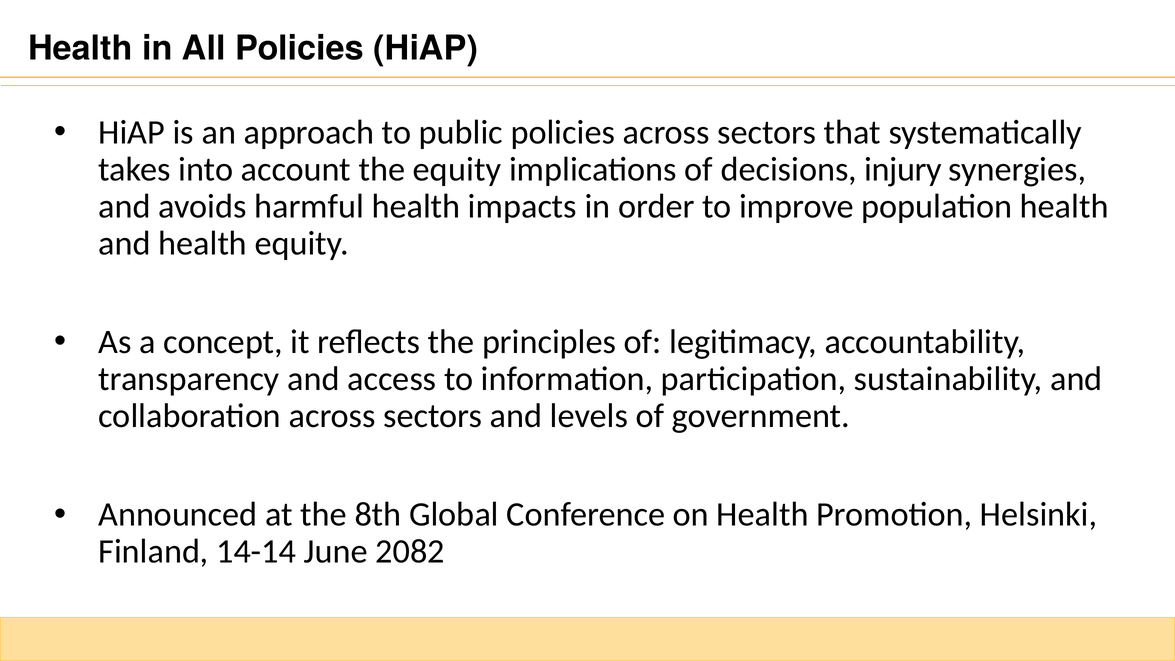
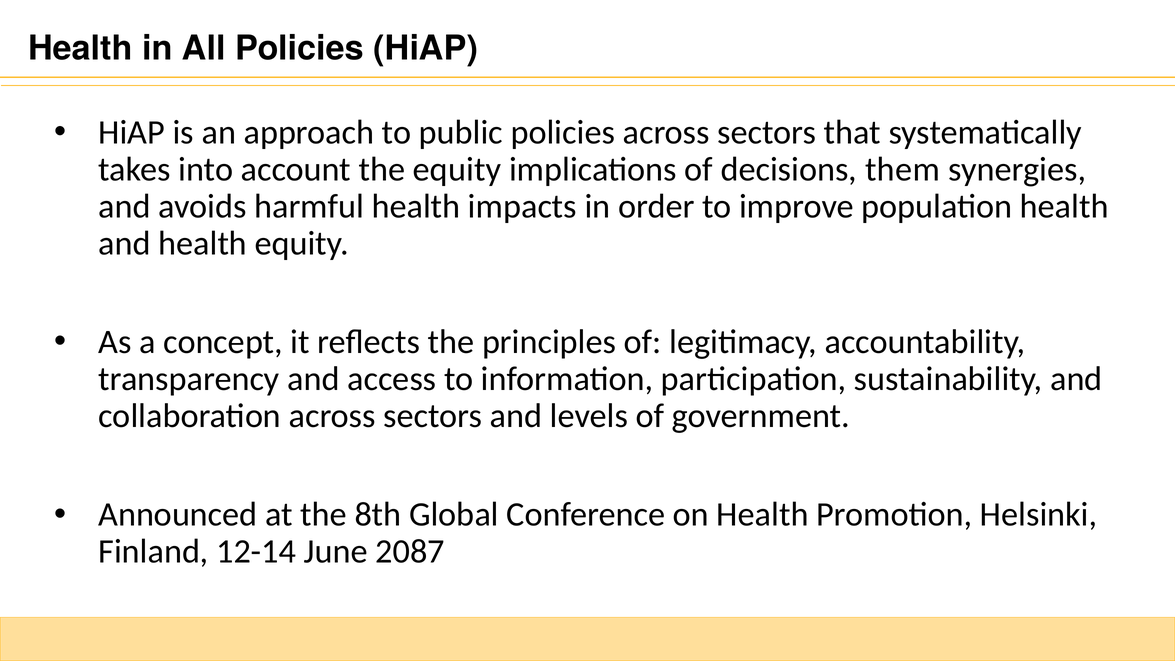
injury: injury -> them
14-14: 14-14 -> 12-14
2082: 2082 -> 2087
